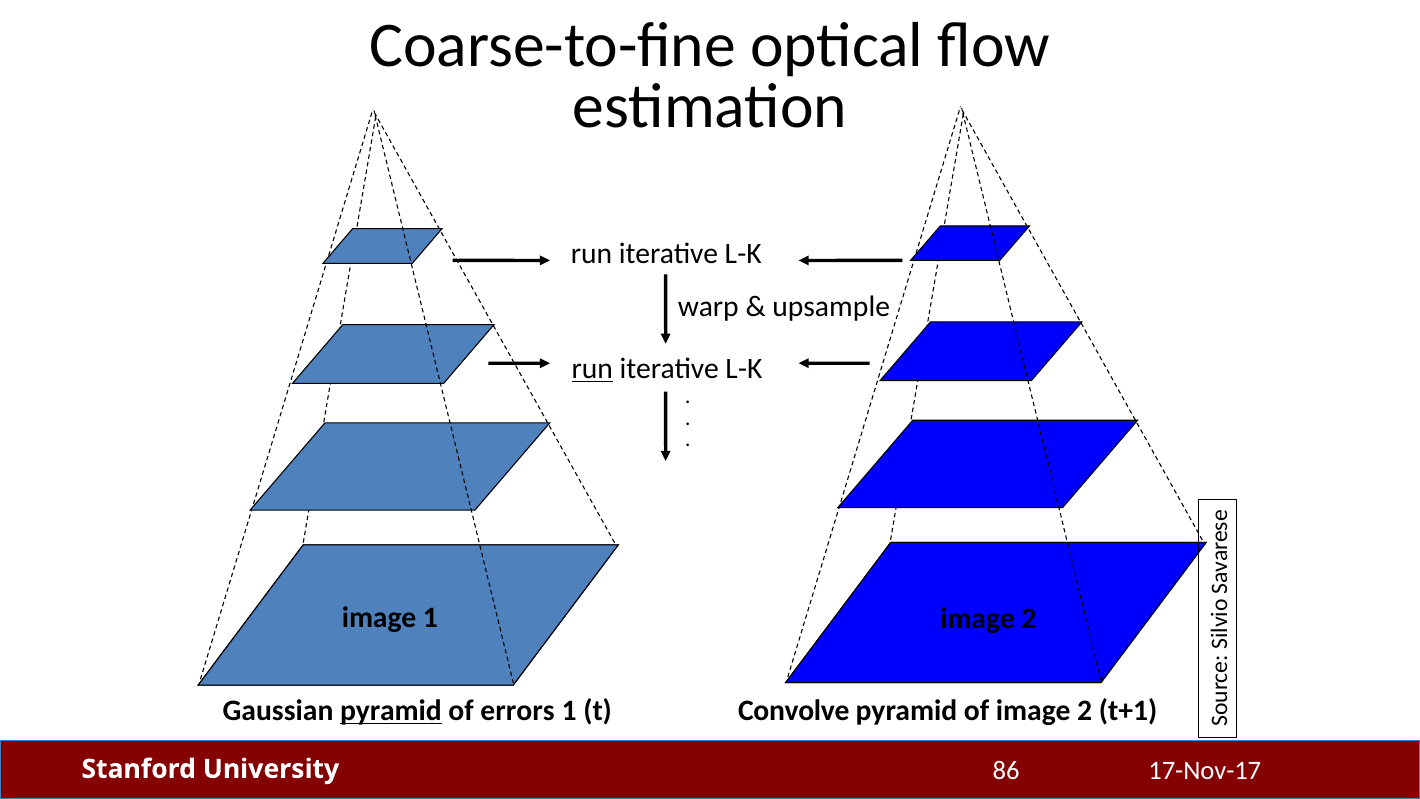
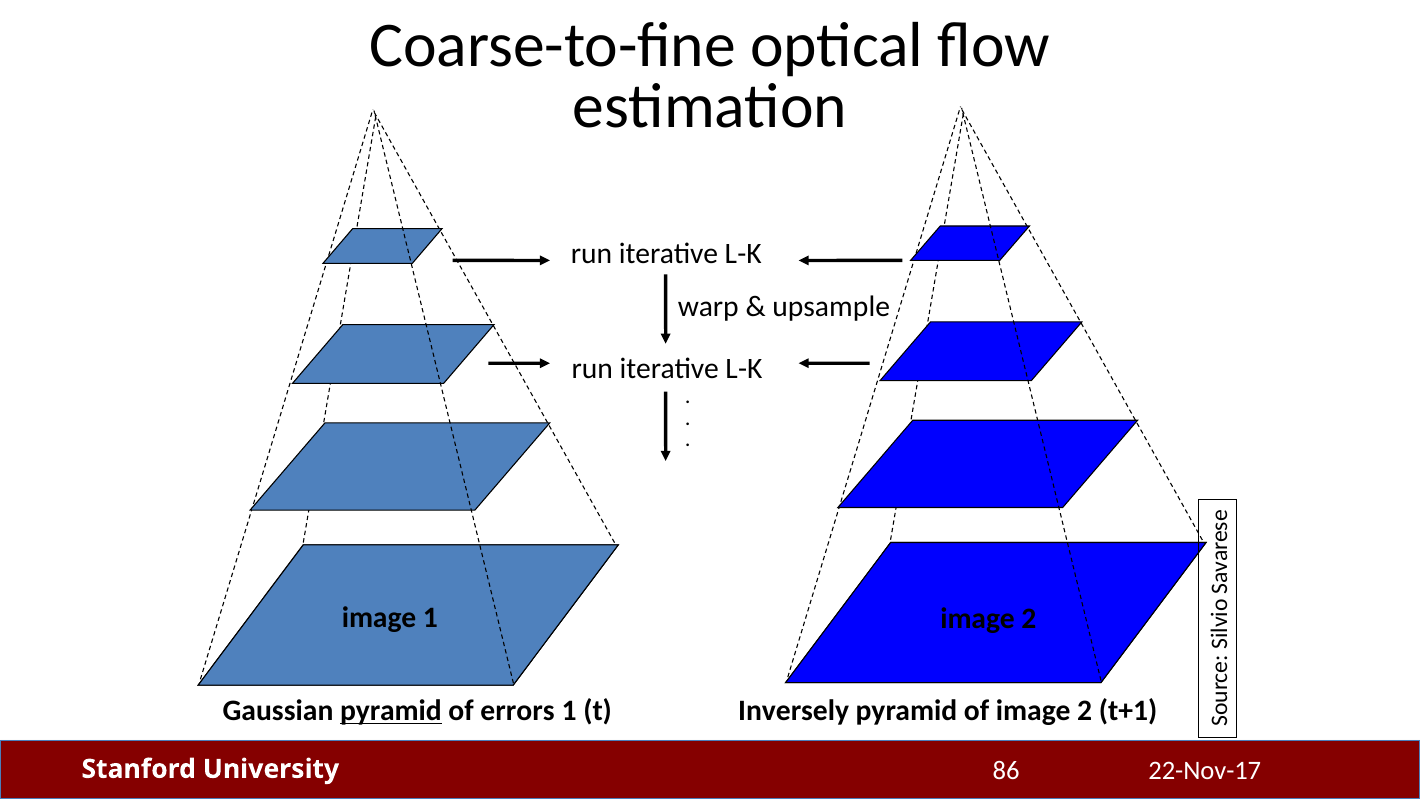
run at (592, 369) underline: present -> none
Convolve: Convolve -> Inversely
17-Nov-17: 17-Nov-17 -> 22-Nov-17
